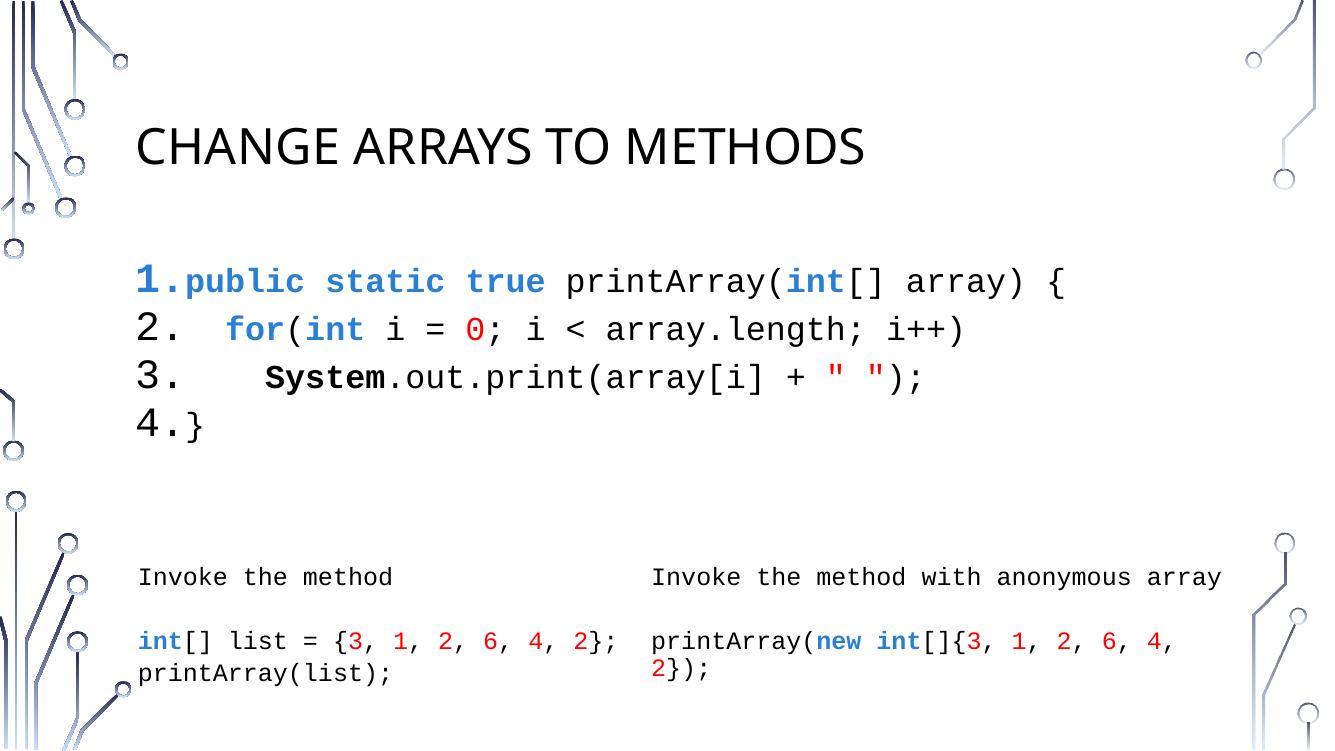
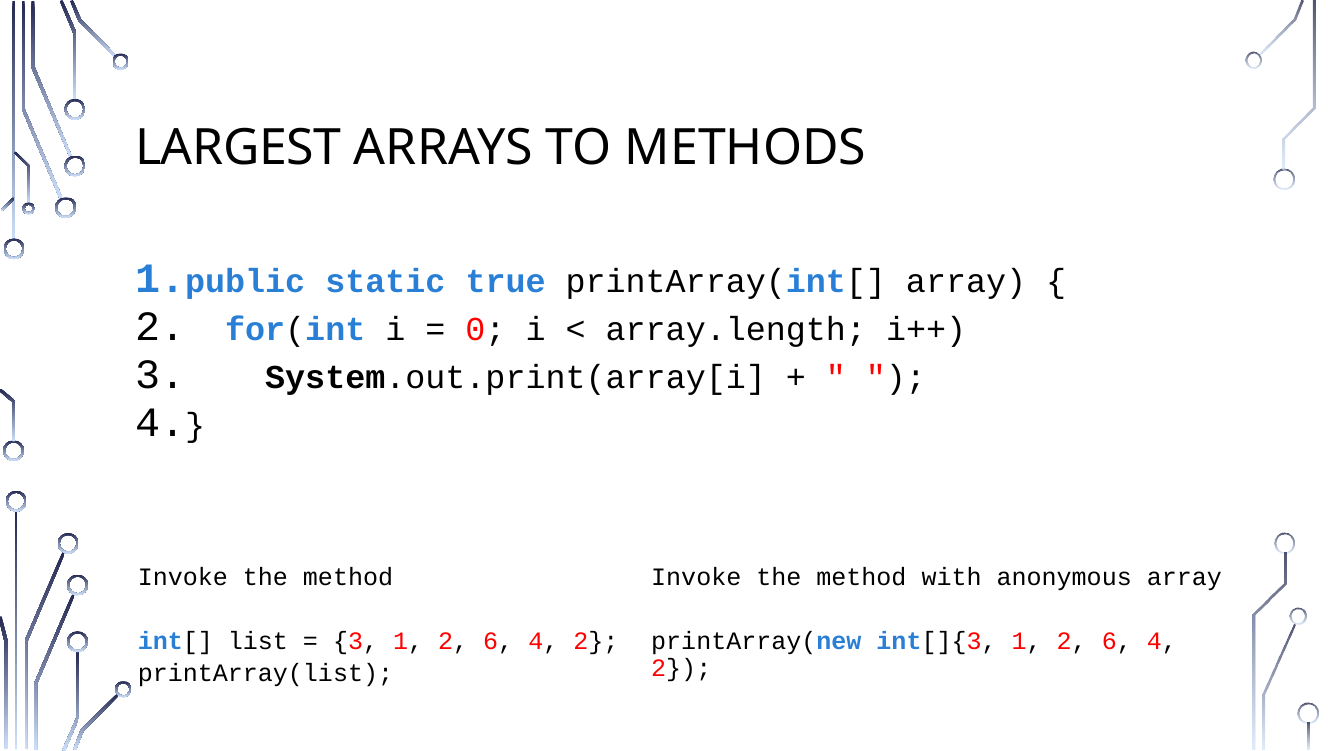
CHANGE: CHANGE -> LARGEST
